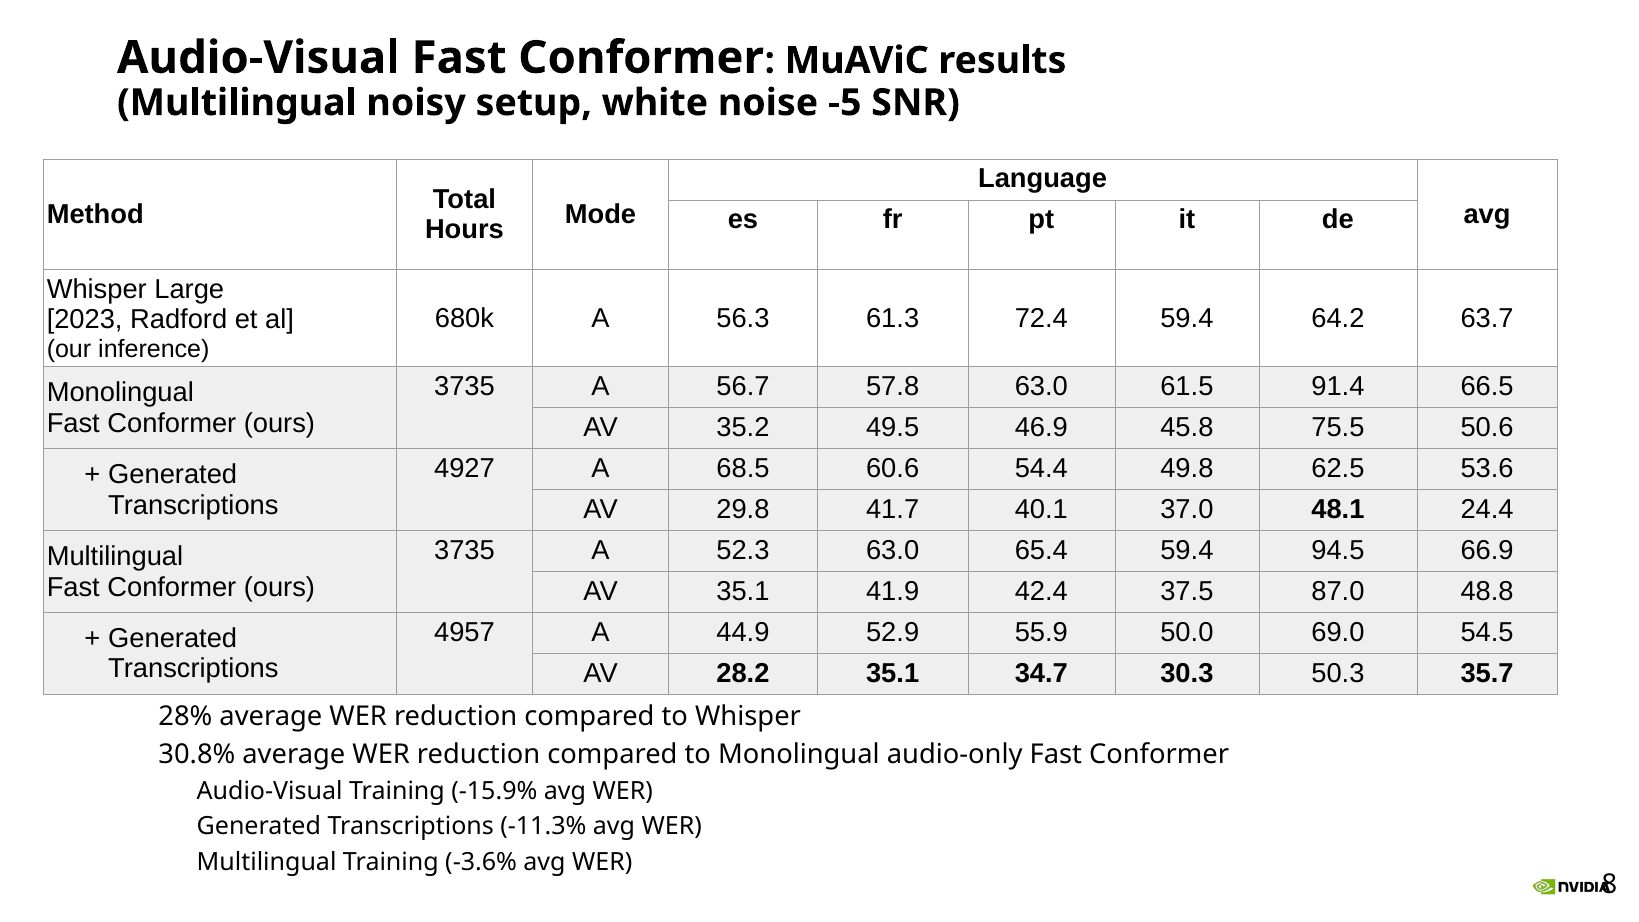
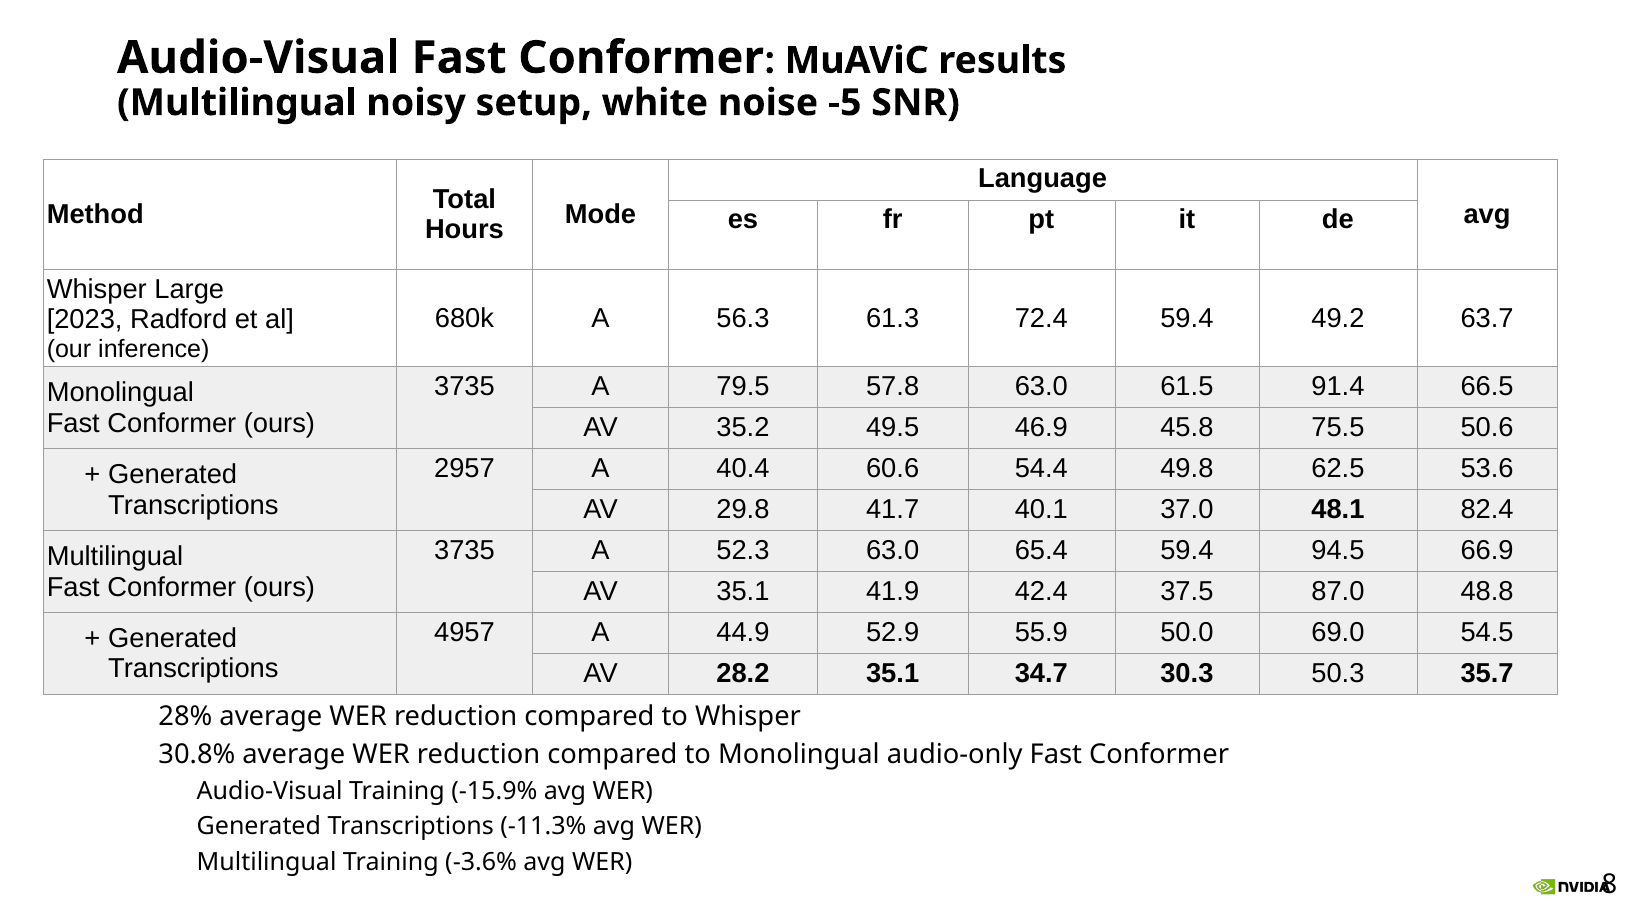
64.2: 64.2 -> 49.2
56.7: 56.7 -> 79.5
4927: 4927 -> 2957
68.5: 68.5 -> 40.4
24.4: 24.4 -> 82.4
